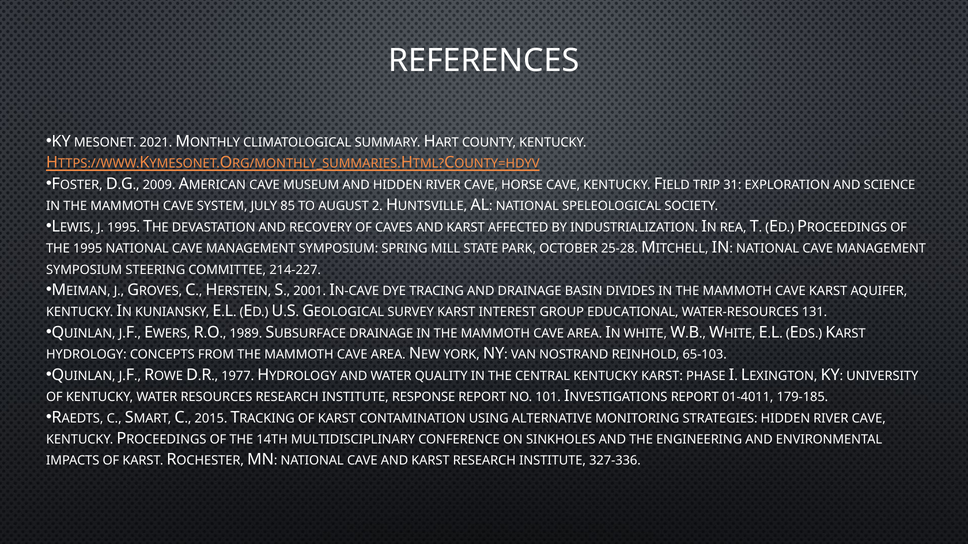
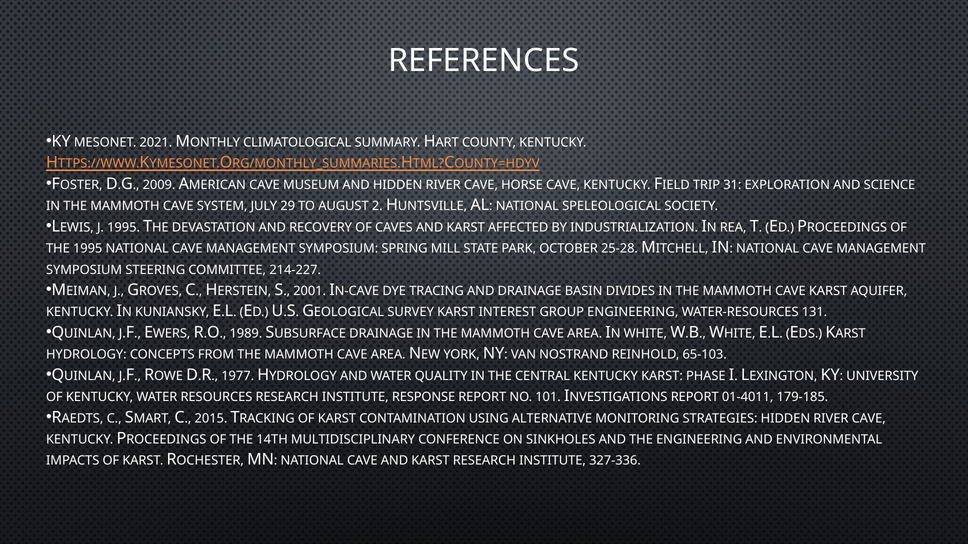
85: 85 -> 29
GROUP EDUCATIONAL: EDUCATIONAL -> ENGINEERING
